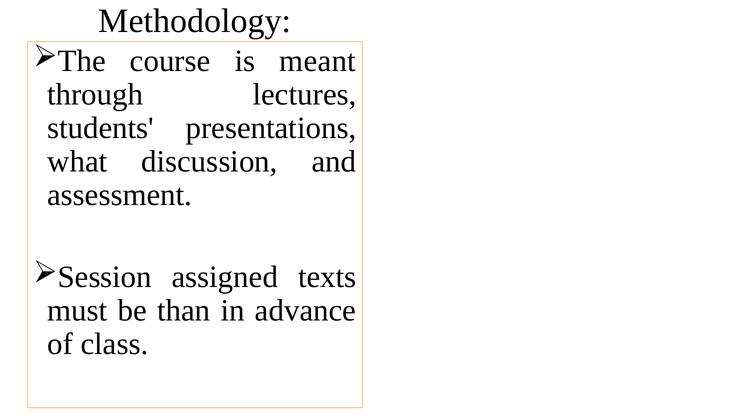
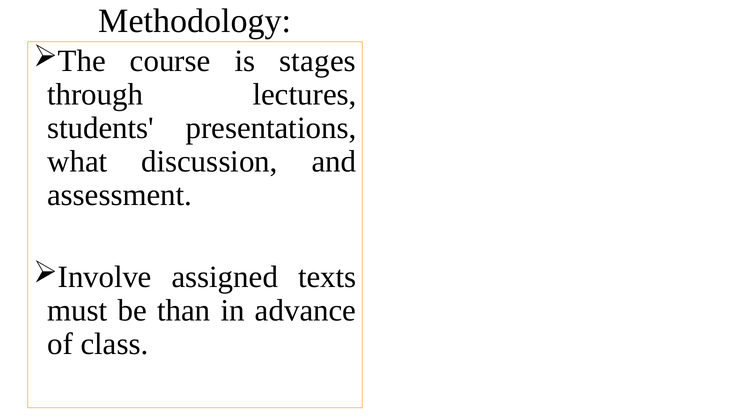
meant: meant -> stages
Session: Session -> Involve
